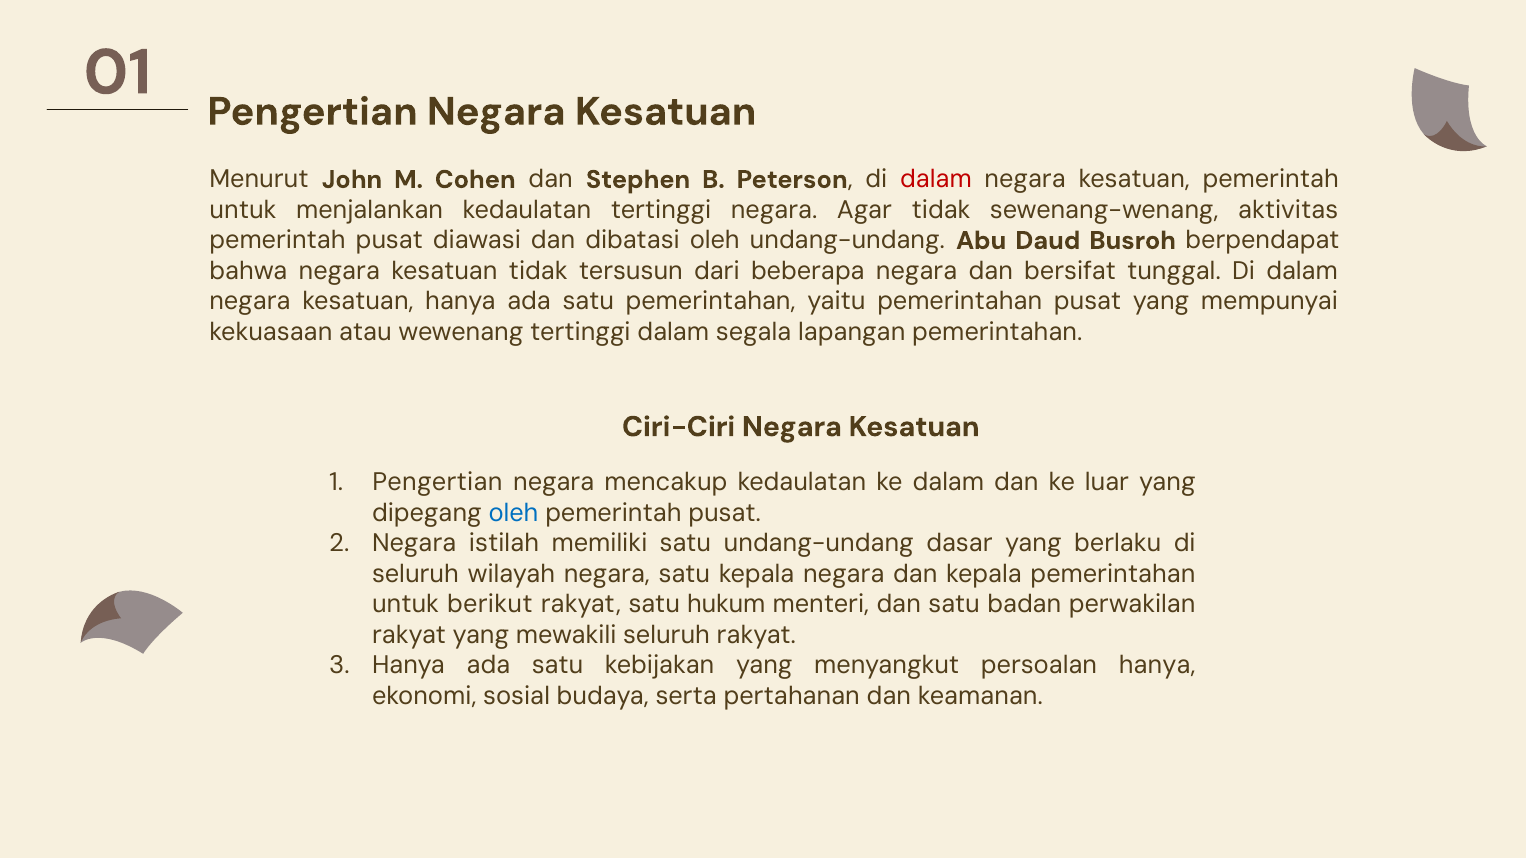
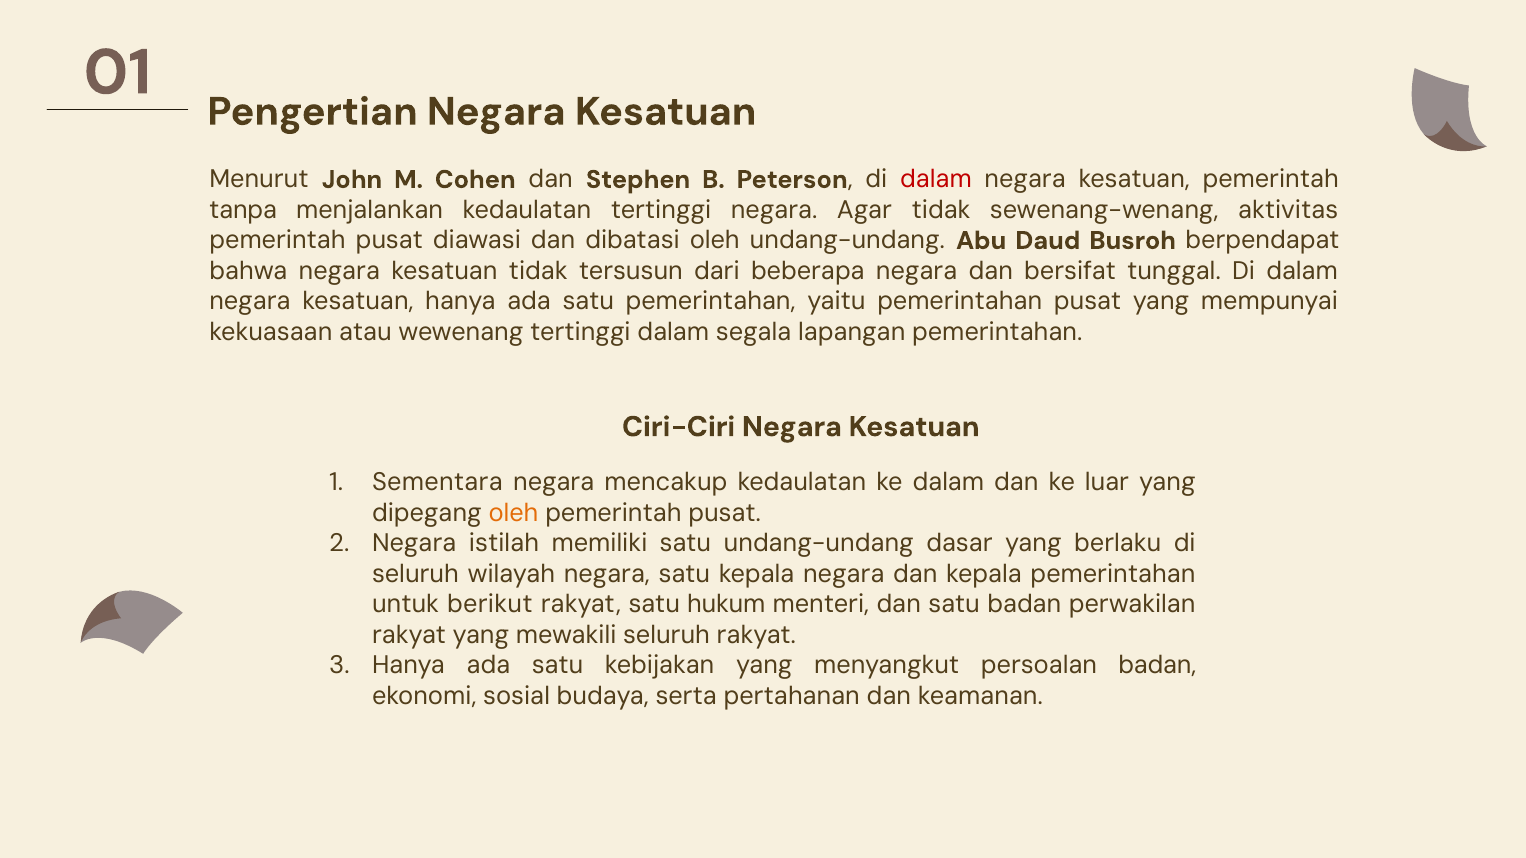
untuk at (243, 210): untuk -> tanpa
Pengertian at (437, 482): Pengertian -> Sementara
oleh at (514, 513) colour: blue -> orange
persoalan hanya: hanya -> badan
